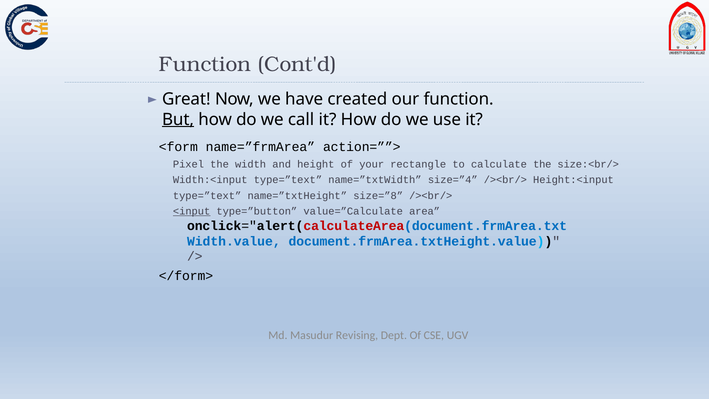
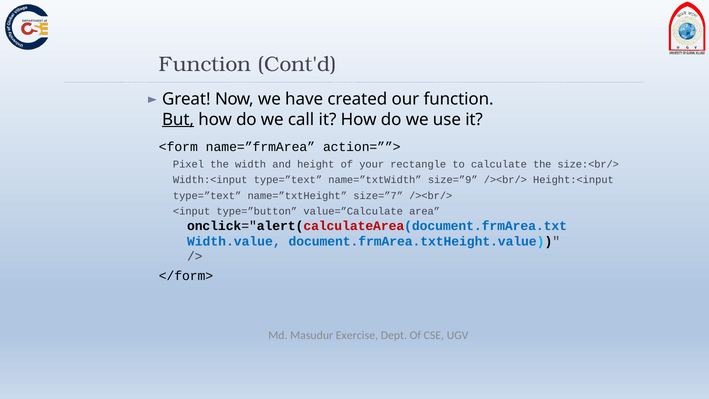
size=”4: size=”4 -> size=”9
size=”8: size=”8 -> size=”7
<input underline: present -> none
Revising: Revising -> Exercise
